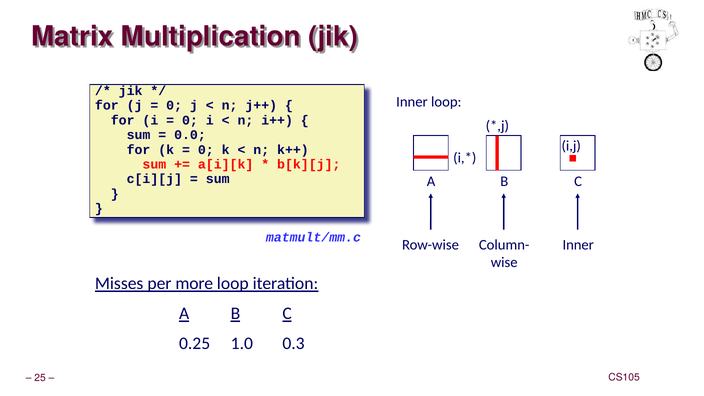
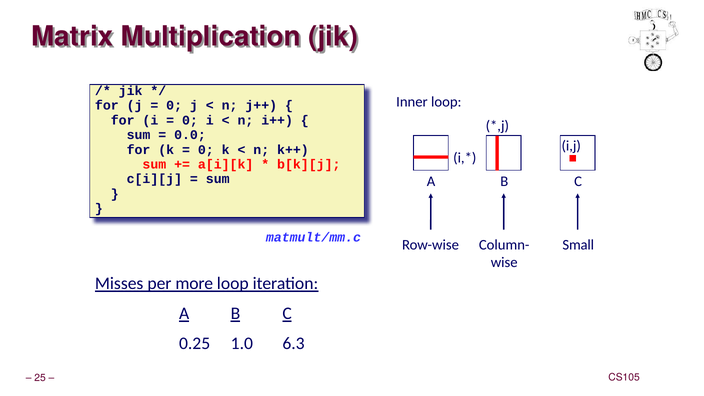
Row-wise Inner: Inner -> Small
0.3: 0.3 -> 6.3
